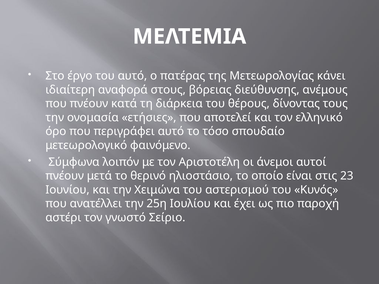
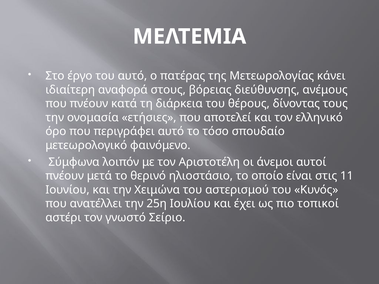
23: 23 -> 11
παροχή: παροχή -> τοπικοί
